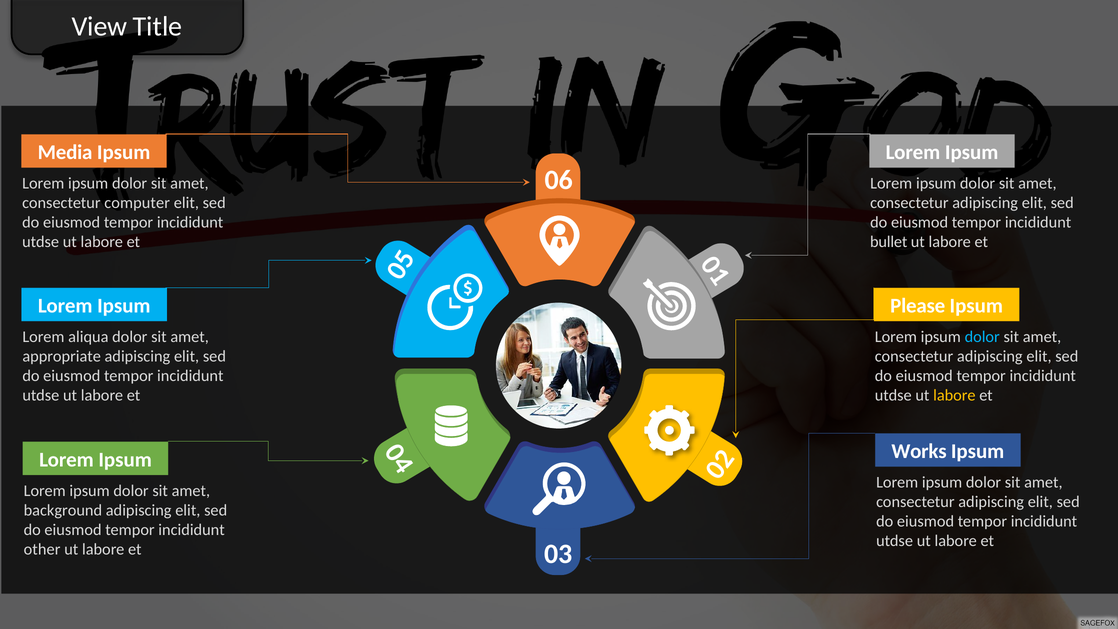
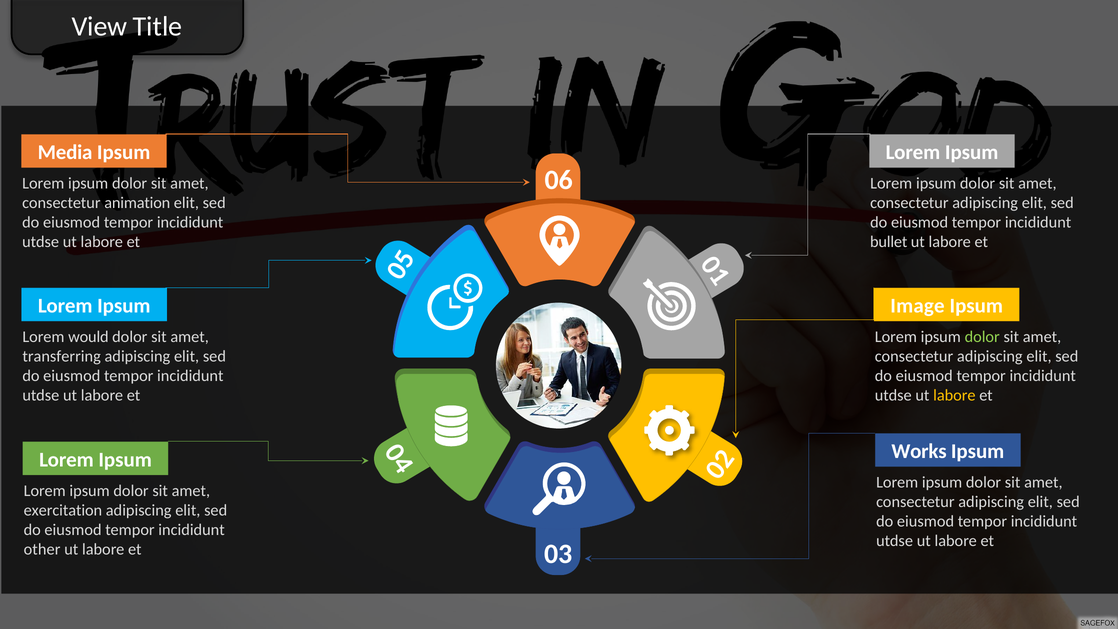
computer: computer -> animation
Please: Please -> Image
aliqua: aliqua -> would
dolor at (982, 337) colour: light blue -> light green
appropriate: appropriate -> transferring
background: background -> exercitation
